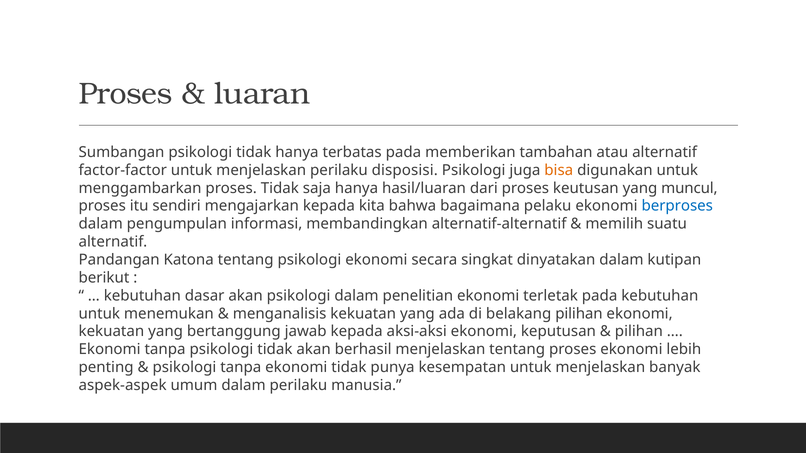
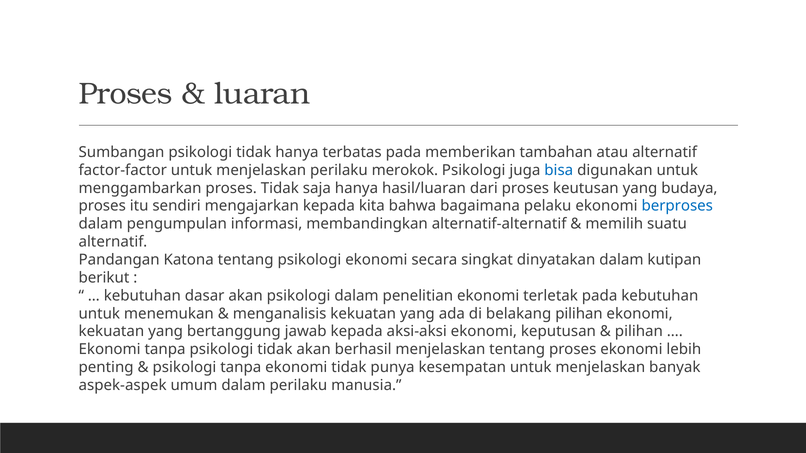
disposisi: disposisi -> merokok
bisa colour: orange -> blue
muncul: muncul -> budaya
